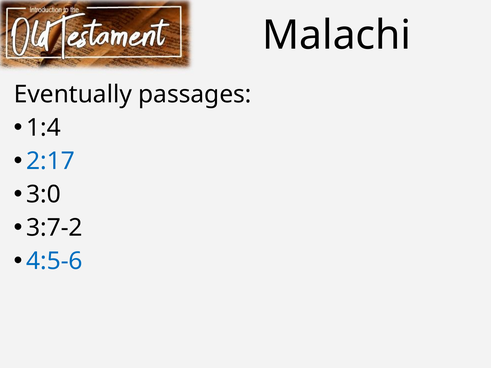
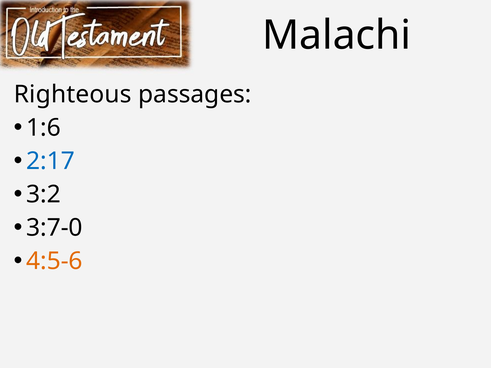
Eventually: Eventually -> Righteous
1:4: 1:4 -> 1:6
3:0: 3:0 -> 3:2
3:7-2: 3:7-2 -> 3:7-0
4:5-6 colour: blue -> orange
